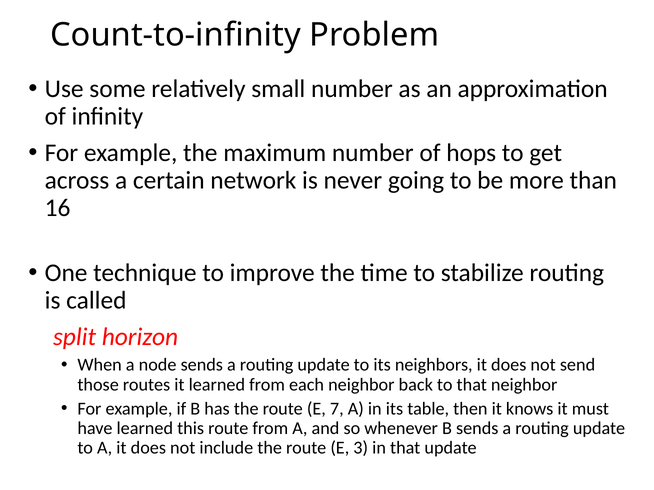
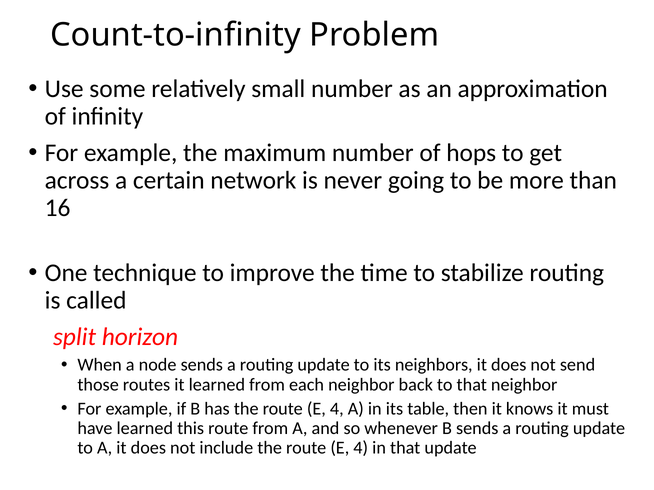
7 at (337, 409): 7 -> 4
3 at (361, 448): 3 -> 4
